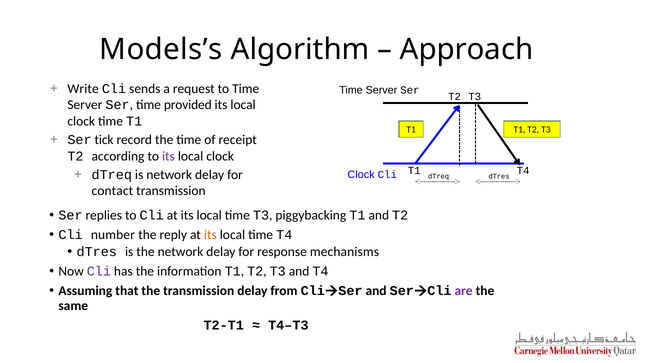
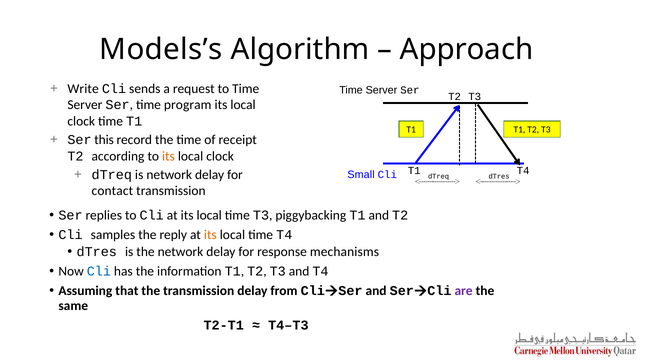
provided: provided -> program
tick: tick -> this
its at (168, 156) colour: purple -> orange
Clock at (361, 175): Clock -> Small
number: number -> samples
Cli at (99, 271) colour: purple -> blue
